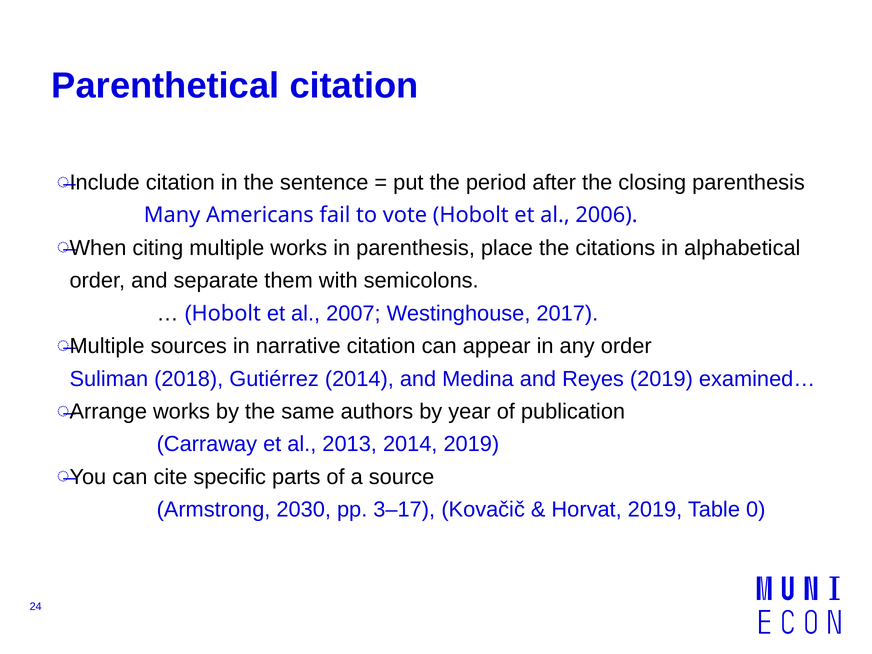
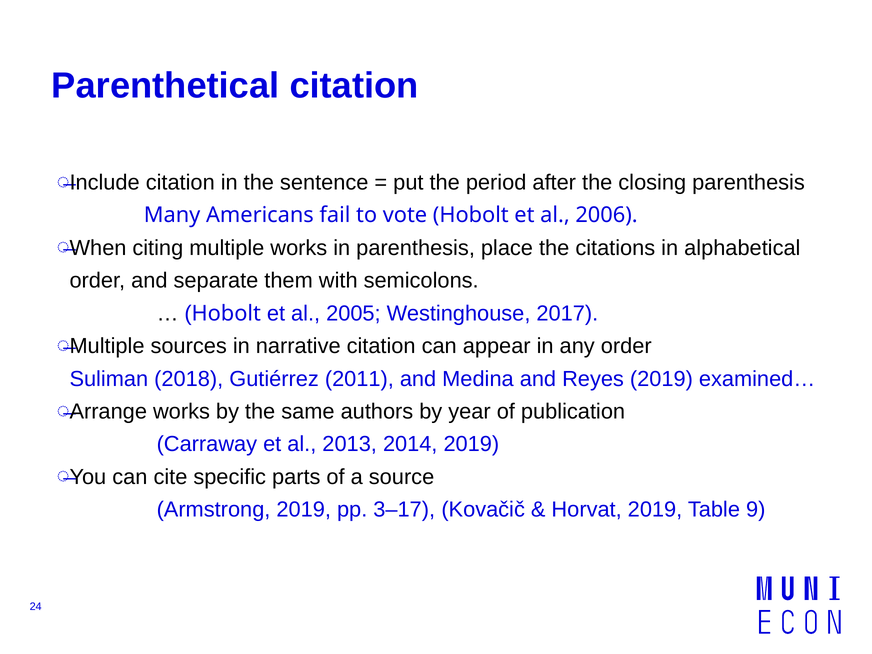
2007: 2007 -> 2005
Gutiérrez 2014: 2014 -> 2011
Armstrong 2030: 2030 -> 2019
0: 0 -> 9
